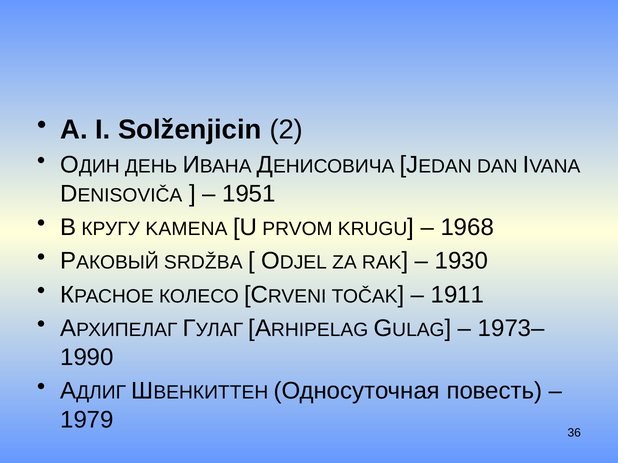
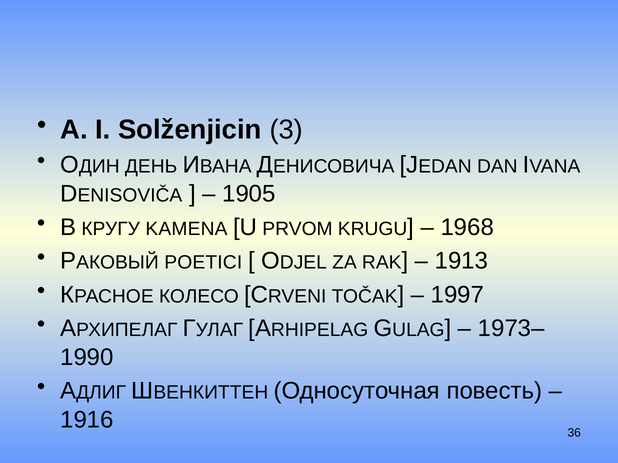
2: 2 -> 3
1951: 1951 -> 1905
SRDŽBA: SRDŽBA -> POETICI
1930: 1930 -> 1913
1911: 1911 -> 1997
1979: 1979 -> 1916
